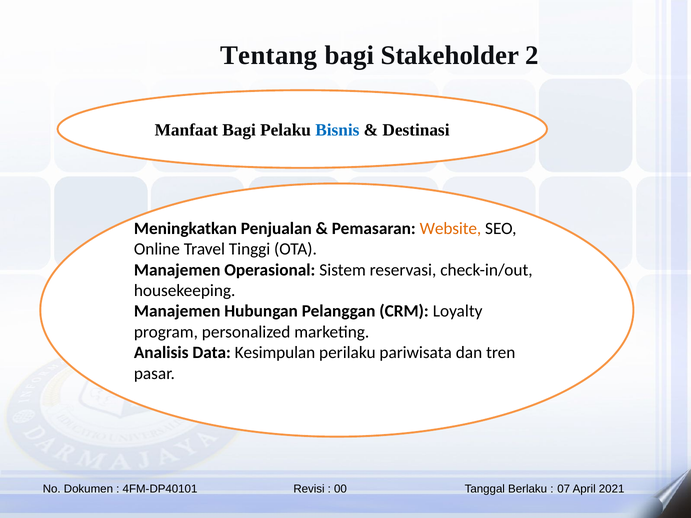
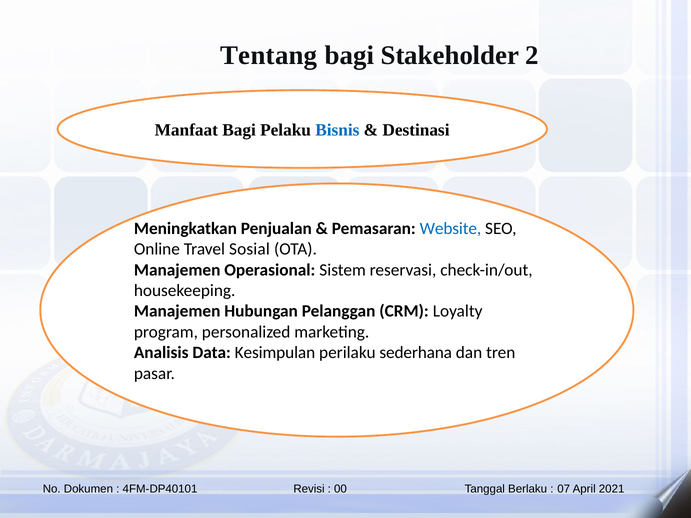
Website colour: orange -> blue
Tinggi: Tinggi -> Sosial
pariwisata: pariwisata -> sederhana
